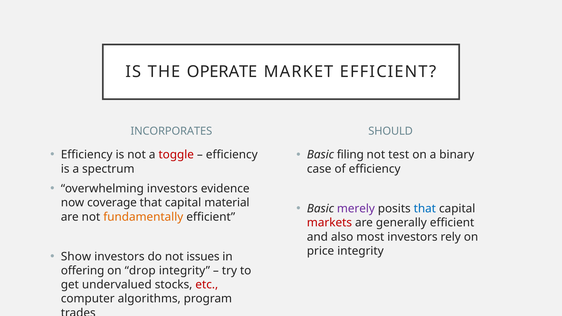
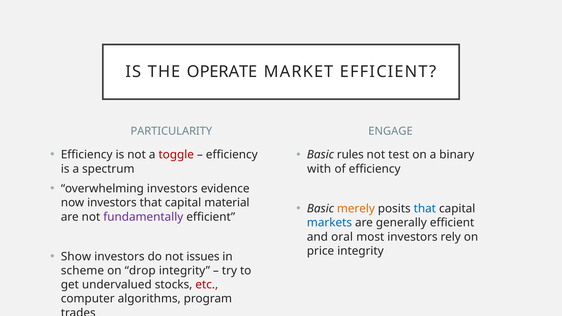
INCORPORATES: INCORPORATES -> PARTICULARITY
SHOULD: SHOULD -> ENGAGE
filing: filing -> rules
case: case -> with
now coverage: coverage -> investors
merely colour: purple -> orange
fundamentally colour: orange -> purple
markets colour: red -> blue
also: also -> oral
offering: offering -> scheme
